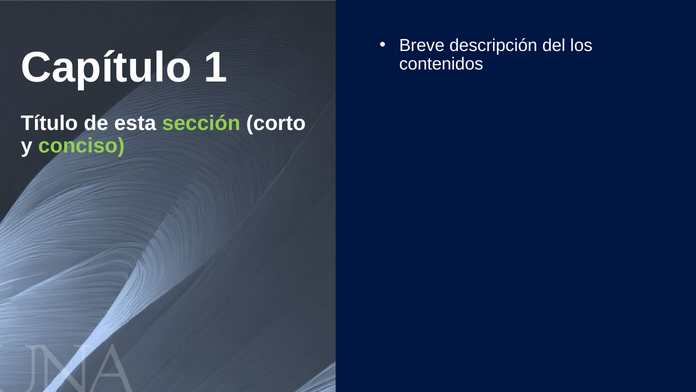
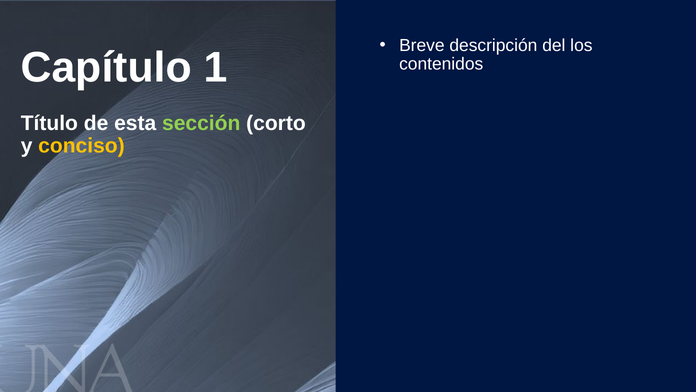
conciso colour: light green -> yellow
